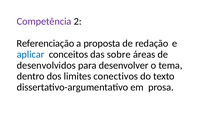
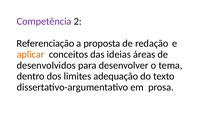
aplicar colour: blue -> orange
sobre: sobre -> ideias
conectivos: conectivos -> adequação
